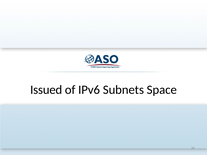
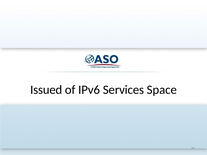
Subnets: Subnets -> Services
